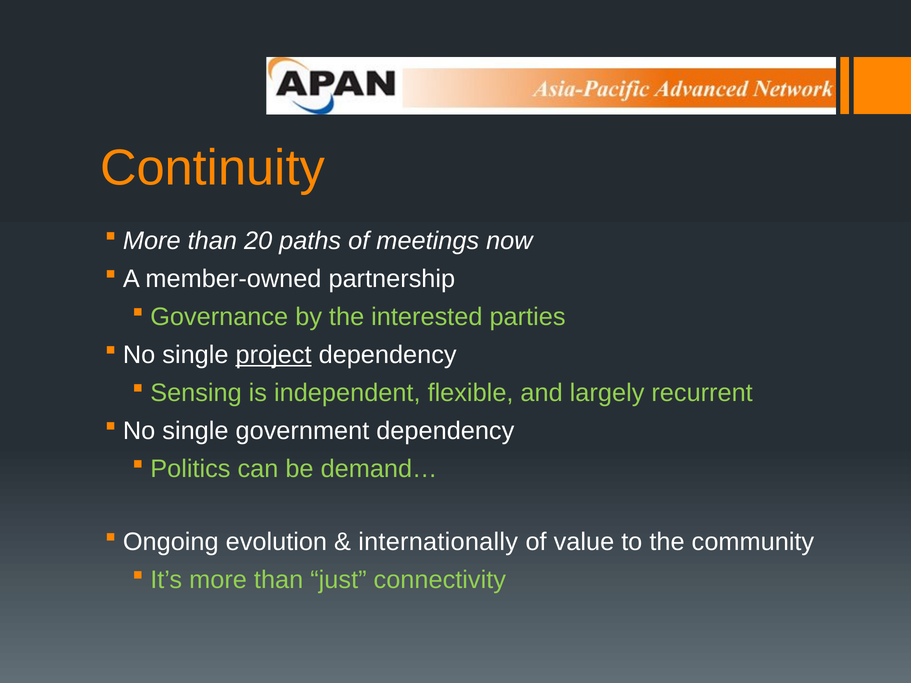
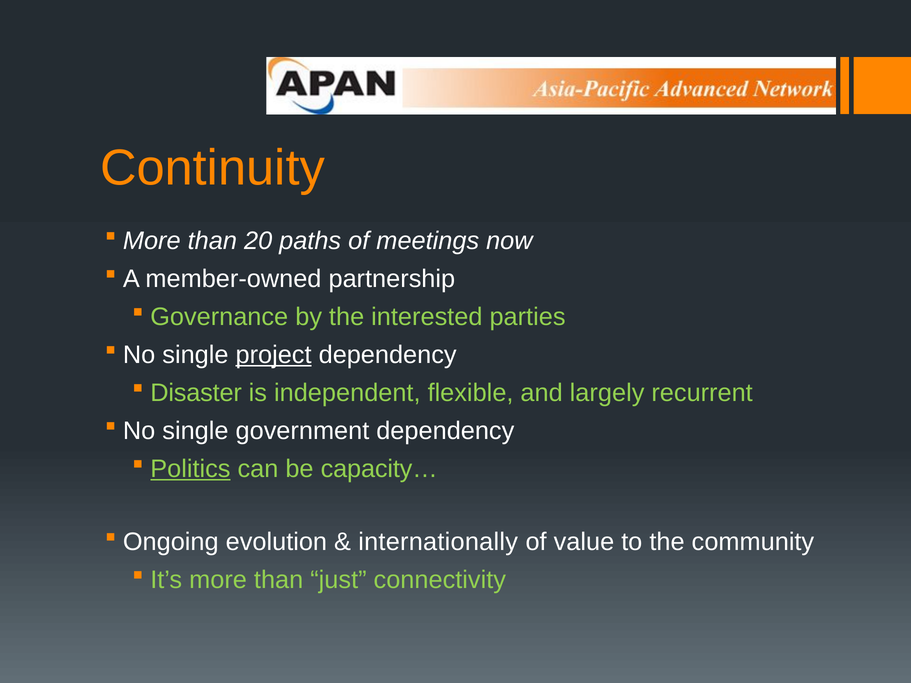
Sensing: Sensing -> Disaster
Politics underline: none -> present
demand…: demand… -> capacity…
